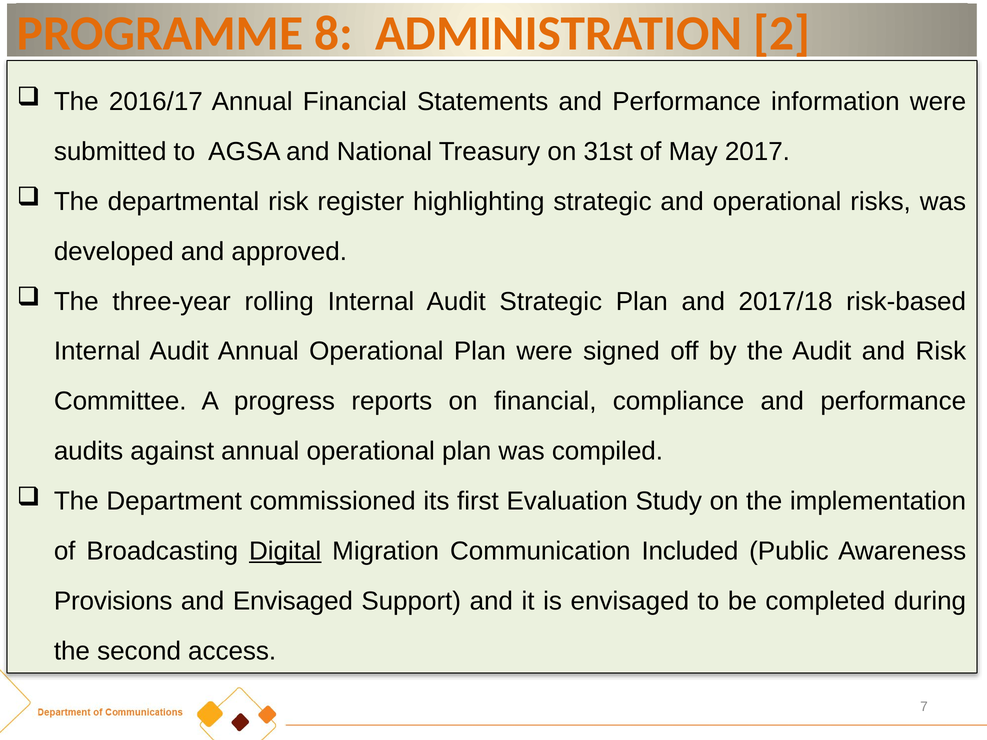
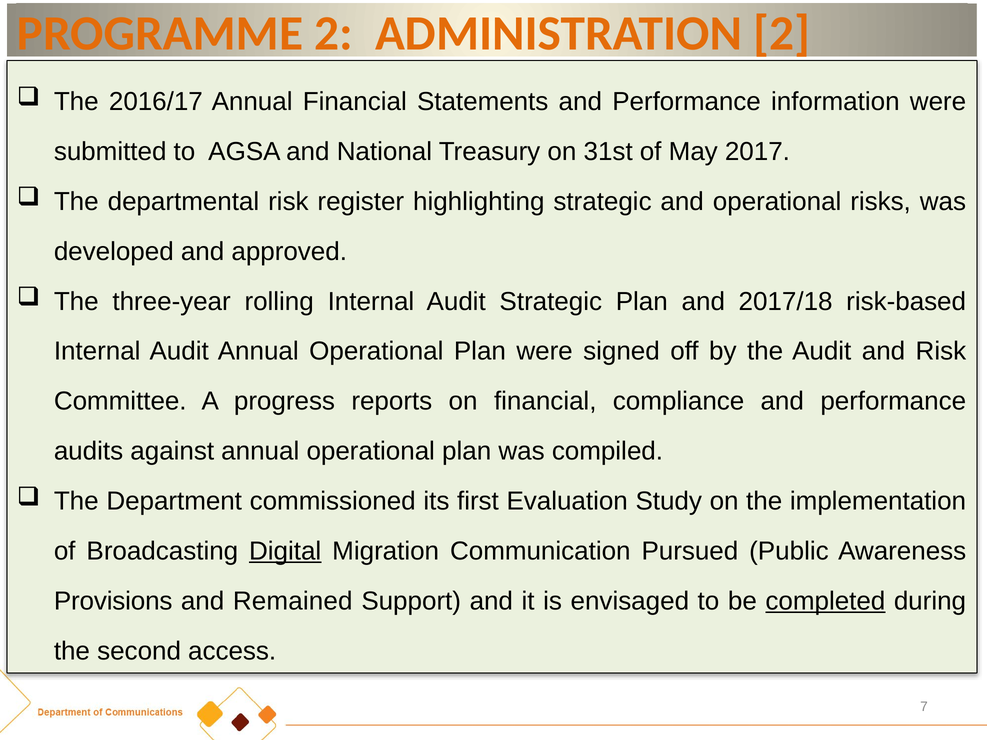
PROGRAMME 8: 8 -> 2
Included: Included -> Pursued
and Envisaged: Envisaged -> Remained
completed underline: none -> present
